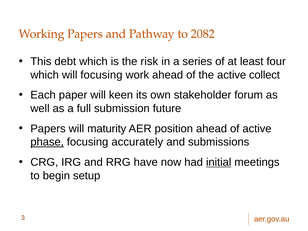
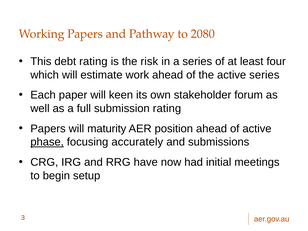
2082: 2082 -> 2080
debt which: which -> rating
will focusing: focusing -> estimate
active collect: collect -> series
submission future: future -> rating
initial underline: present -> none
